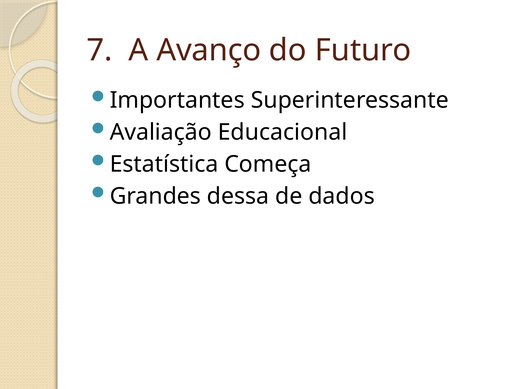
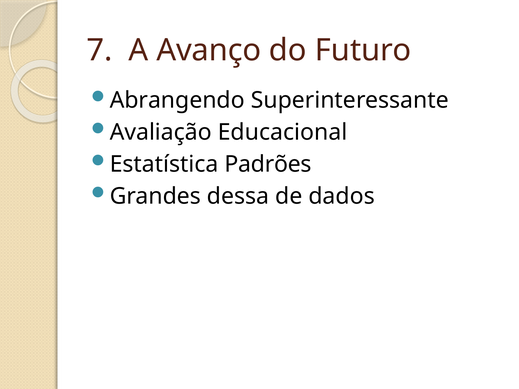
Importantes: Importantes -> Abrangendo
Começa: Começa -> Padrões
